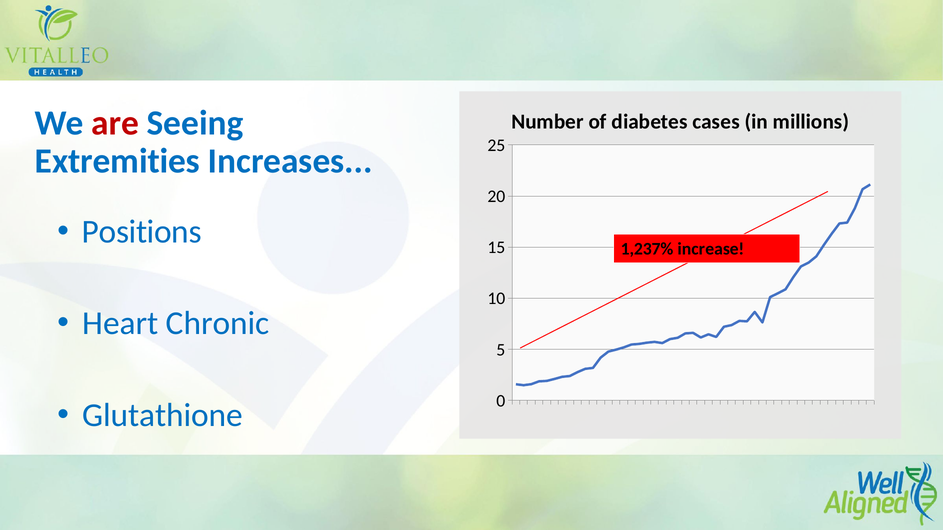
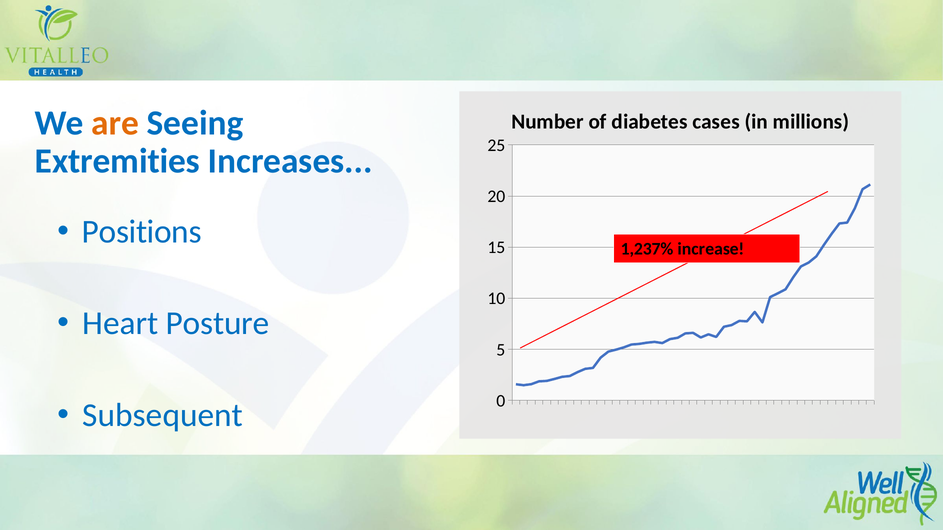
are colour: red -> orange
Chronic: Chronic -> Posture
Glutathione: Glutathione -> Subsequent
